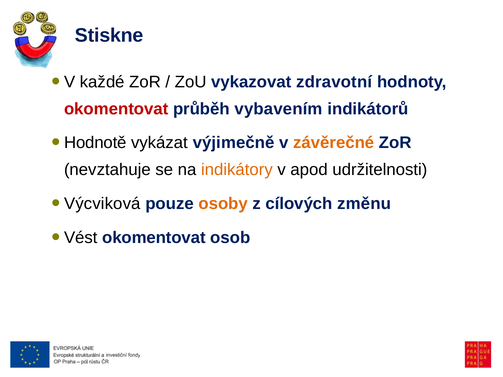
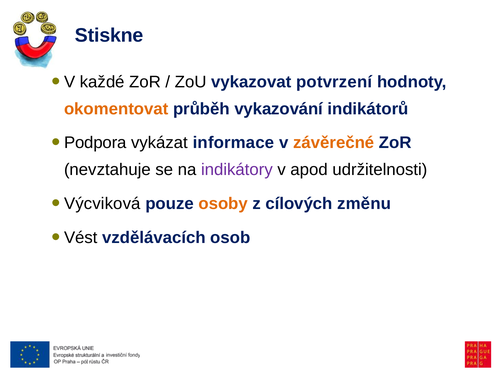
zdravotní: zdravotní -> potvrzení
okomentovat at (116, 109) colour: red -> orange
vybavením: vybavením -> vykazování
Hodnotě: Hodnotě -> Podpora
výjimečně: výjimečně -> informace
indikátory colour: orange -> purple
Vést okomentovat: okomentovat -> vzdělávacích
